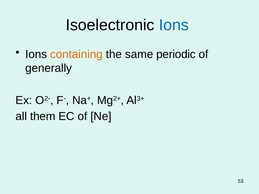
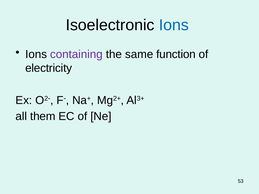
containing colour: orange -> purple
periodic: periodic -> function
generally: generally -> electricity
